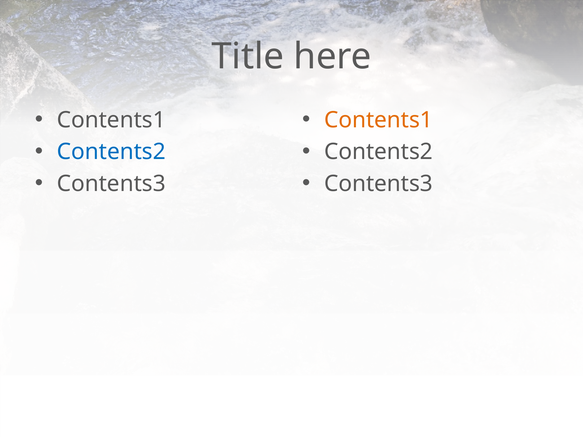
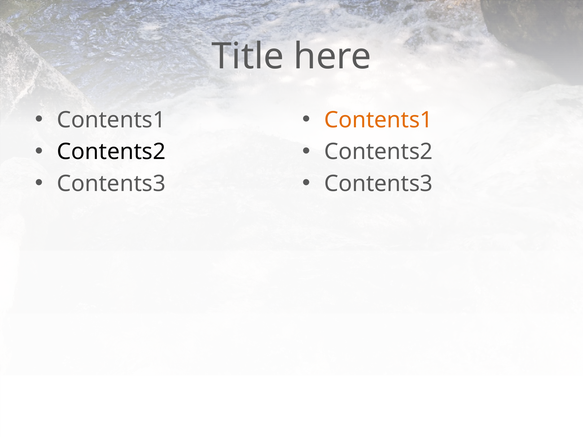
Contents2 at (111, 152) colour: blue -> black
